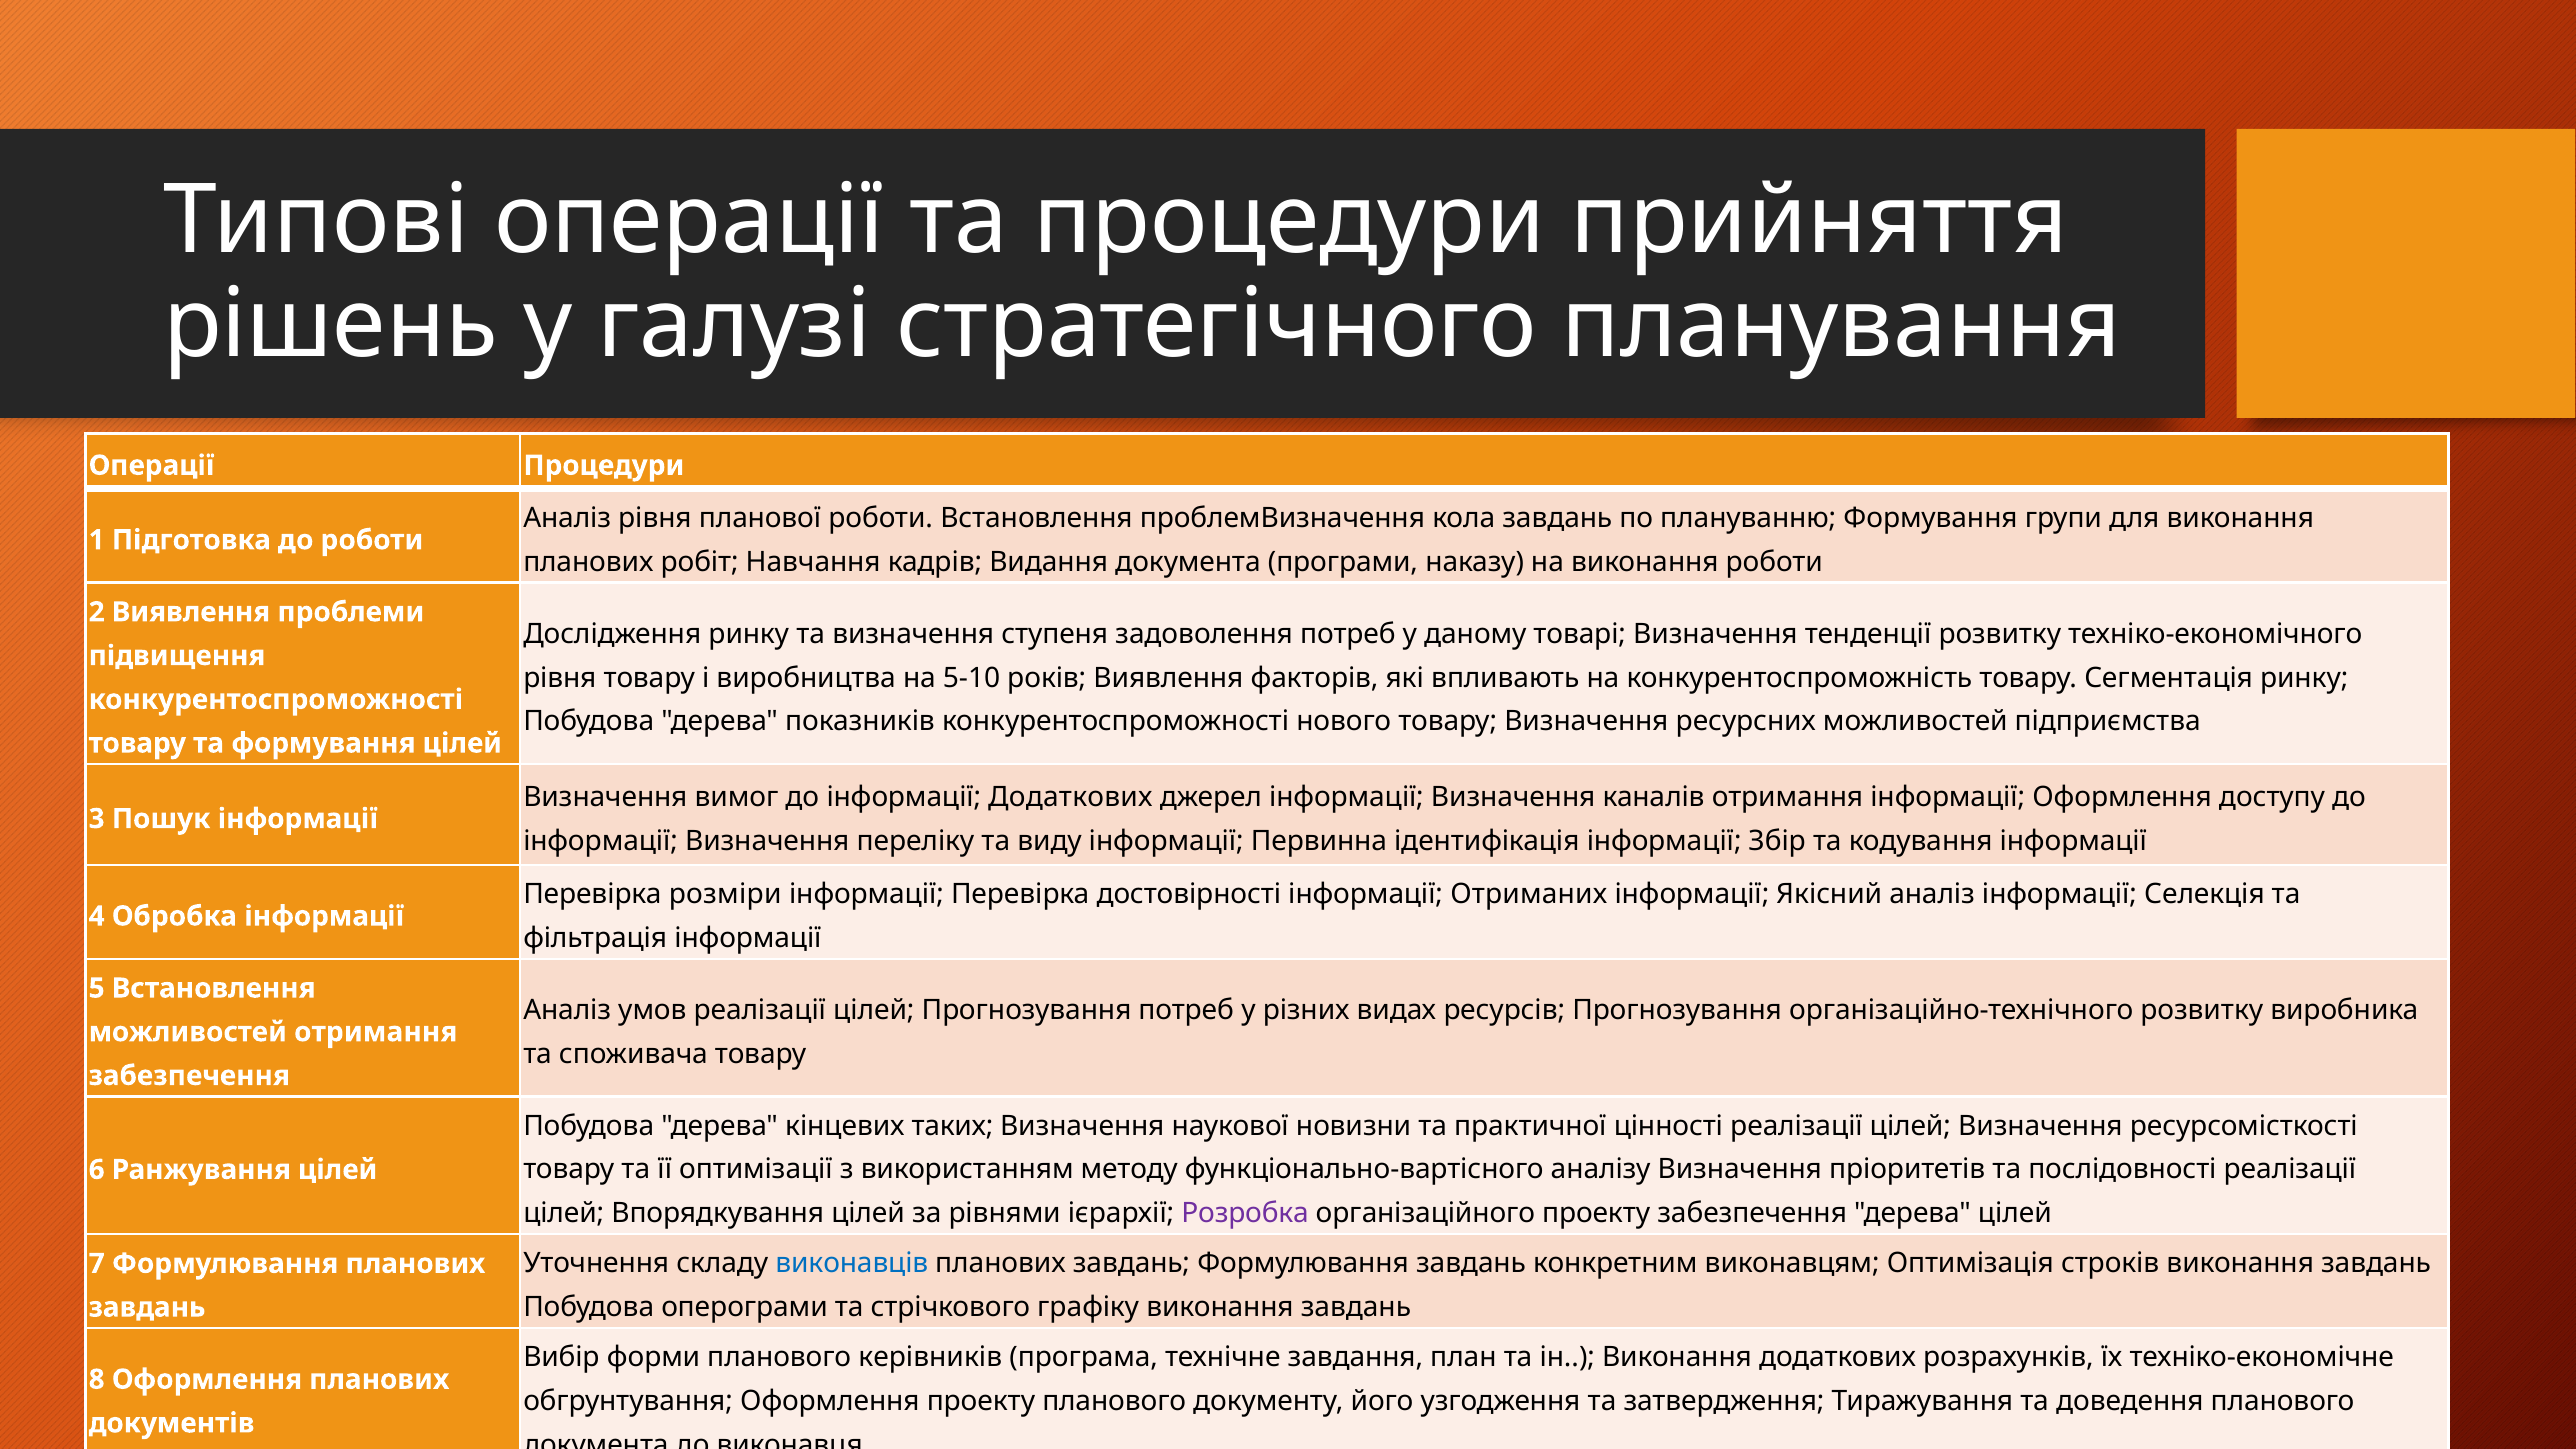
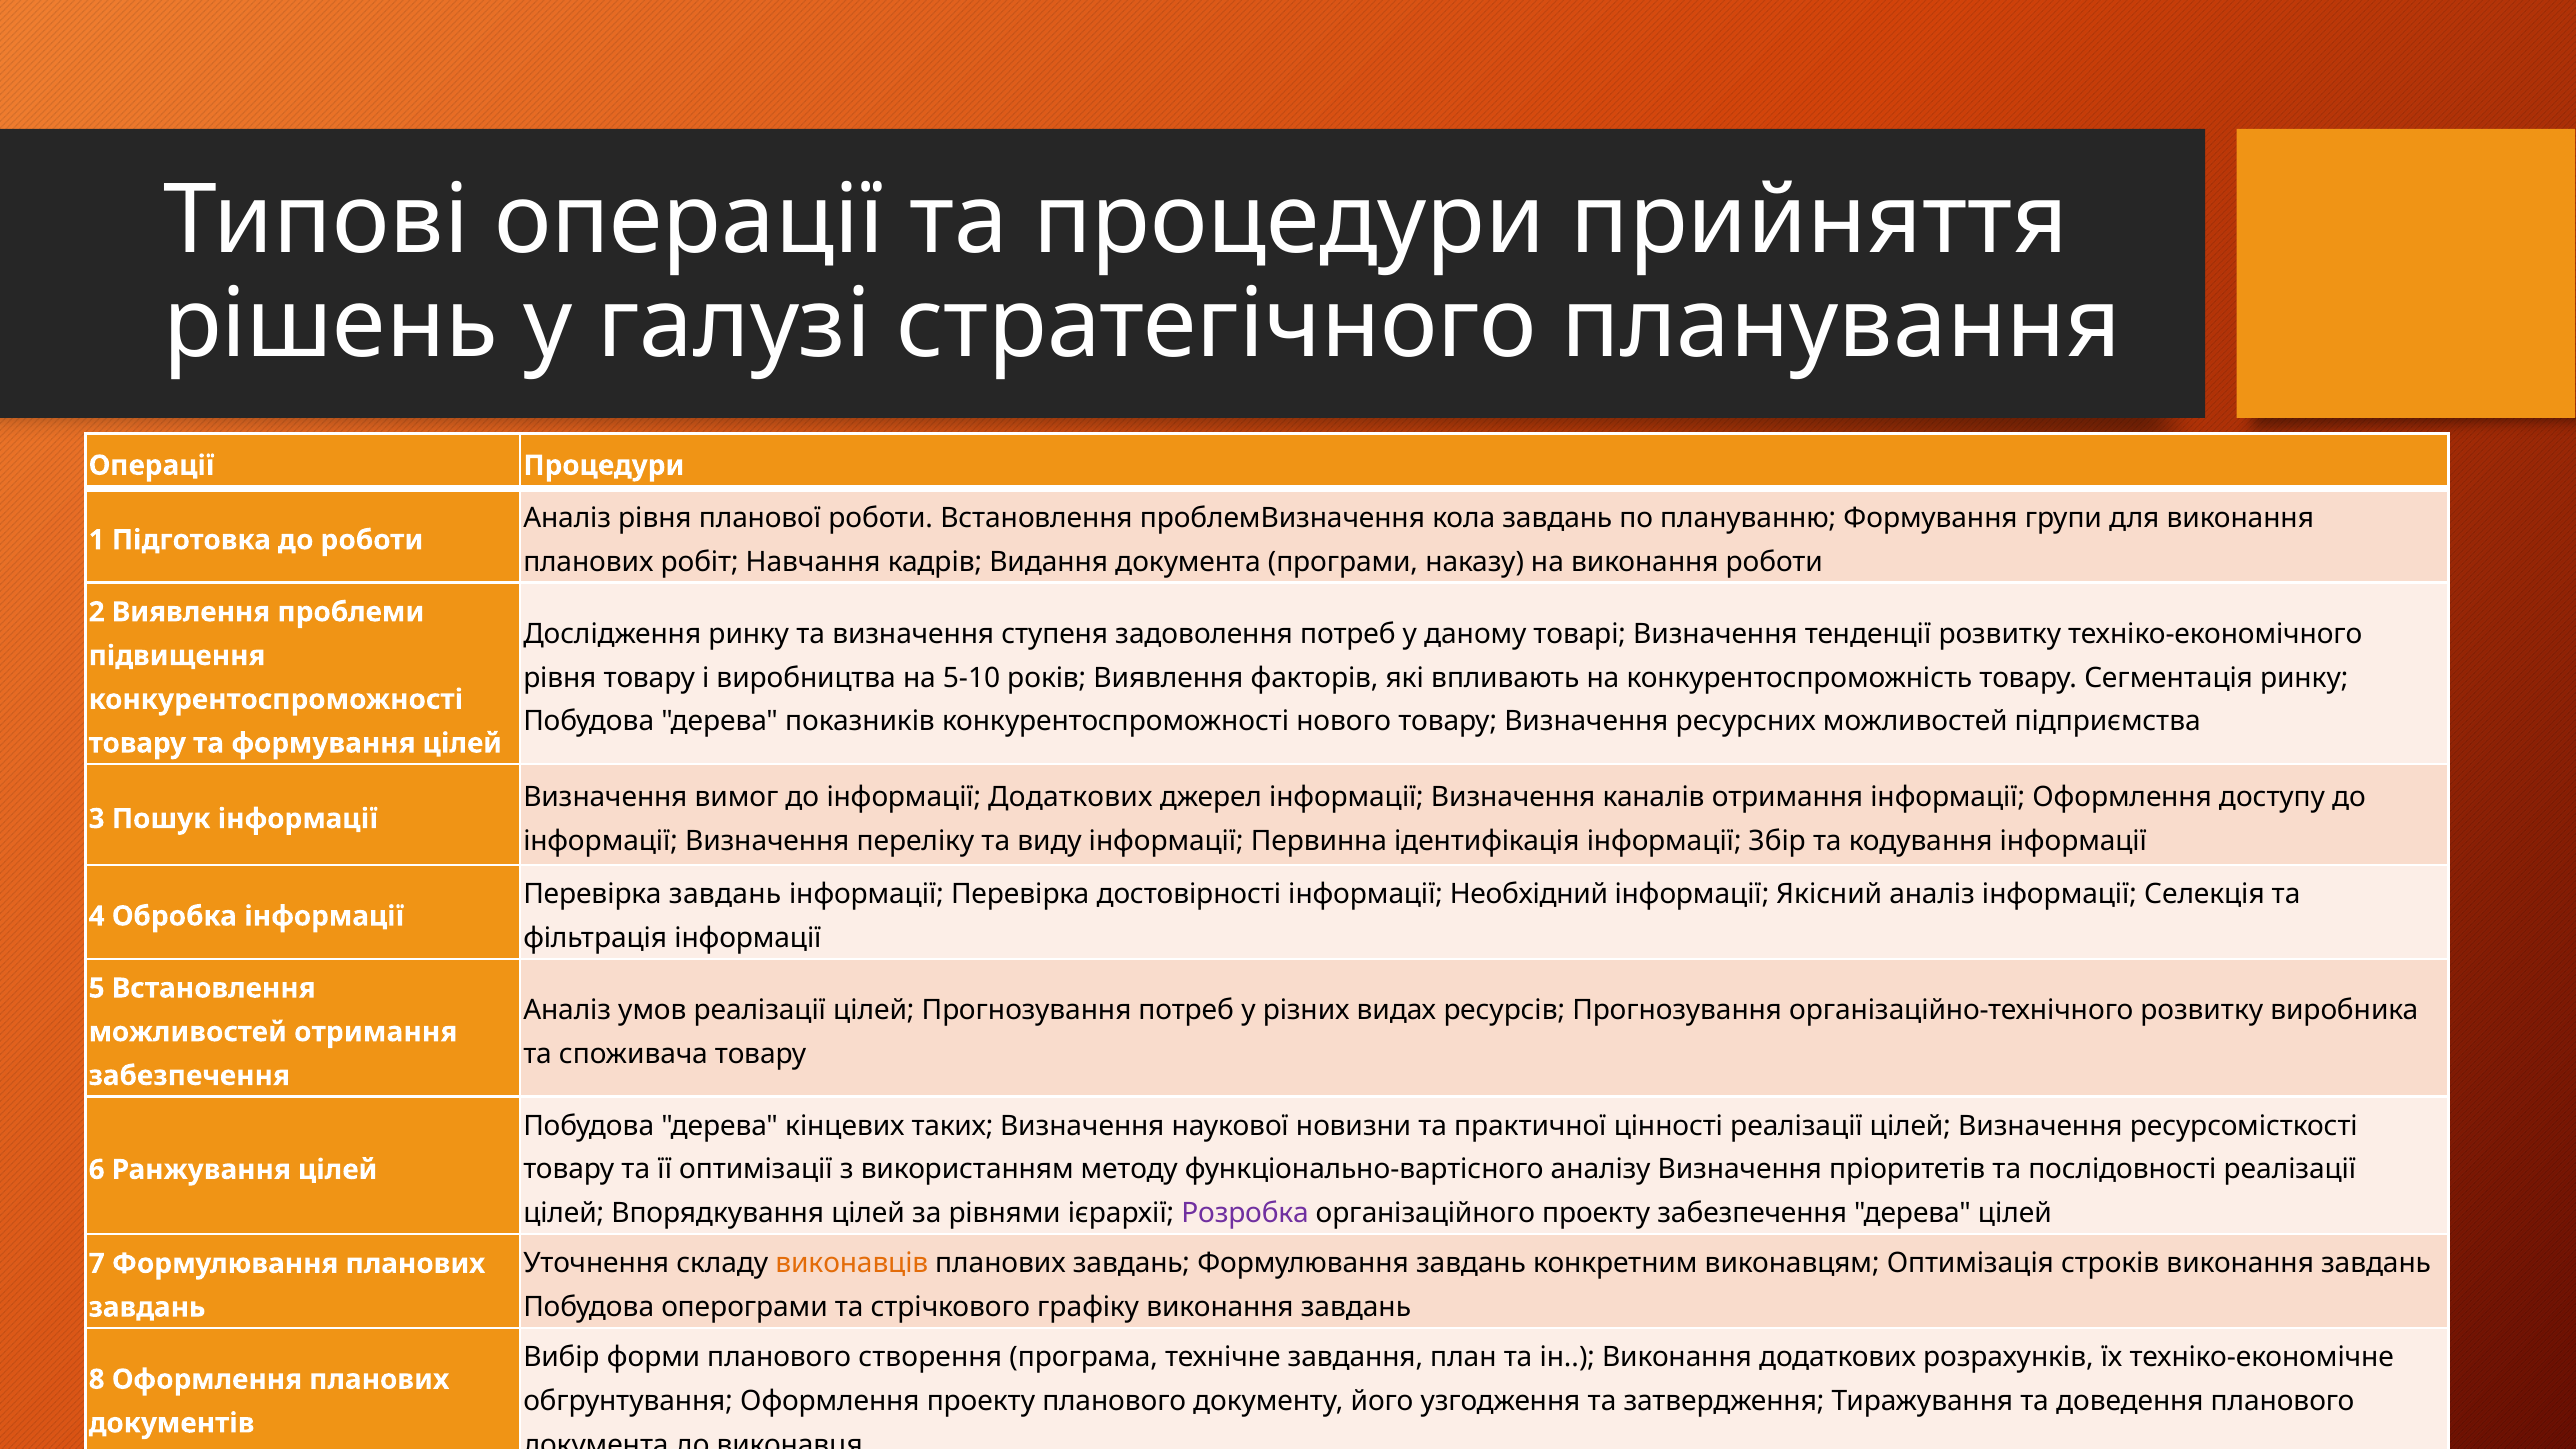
Перевірка розміри: розміри -> завдань
інформації Отриманих: Отриманих -> Необхідний
виконавців colour: blue -> orange
керівників: керівників -> створення
